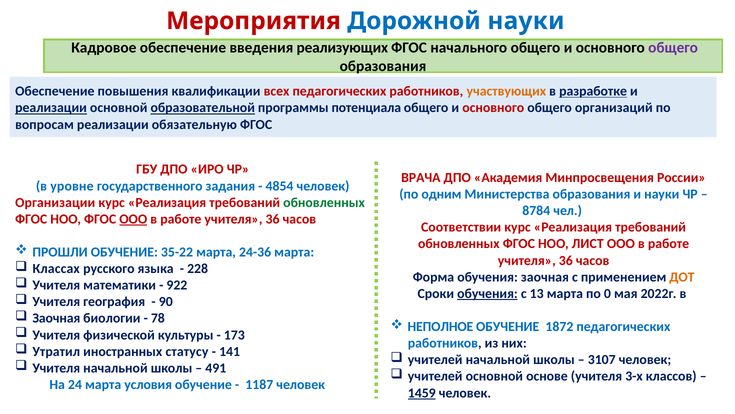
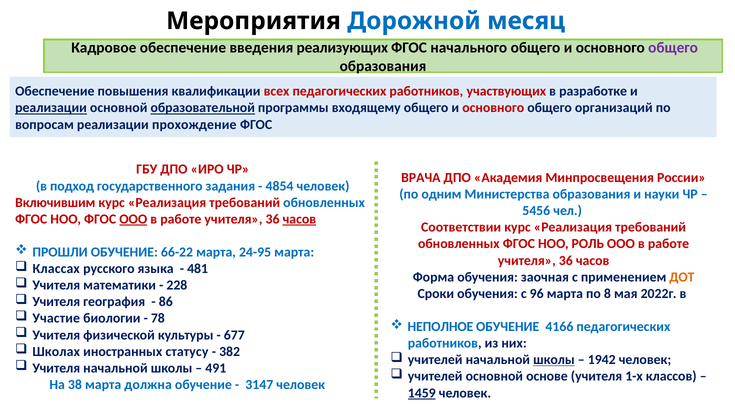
Мероприятия colour: red -> black
Дорожной науки: науки -> месяц
участвующих colour: orange -> red
разработке underline: present -> none
потенциала: потенциала -> входящему
обязательную: обязательную -> прохождение
уровне: уровне -> подход
Организации: Организации -> Включившим
обновленных at (324, 202) colour: green -> blue
8784: 8784 -> 5456
часов at (299, 219) underline: none -> present
ЛИСТ: ЛИСТ -> РОЛЬ
35-22: 35-22 -> 66-22
24-36: 24-36 -> 24-95
228: 228 -> 481
922: 922 -> 228
обучения at (487, 293) underline: present -> none
13: 13 -> 96
0: 0 -> 8
90: 90 -> 86
Заочная at (56, 318): Заочная -> Участие
1872: 1872 -> 4166
173: 173 -> 677
Утратил: Утратил -> Школах
141: 141 -> 382
школы at (554, 359) underline: none -> present
3107: 3107 -> 1942
3-х: 3-х -> 1-х
24: 24 -> 38
условия: условия -> должна
1187: 1187 -> 3147
